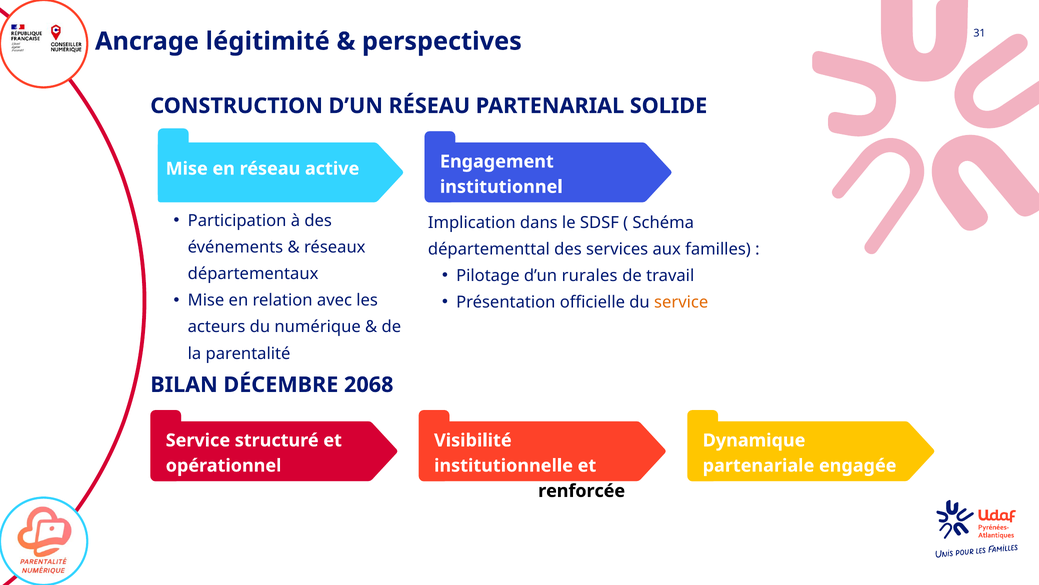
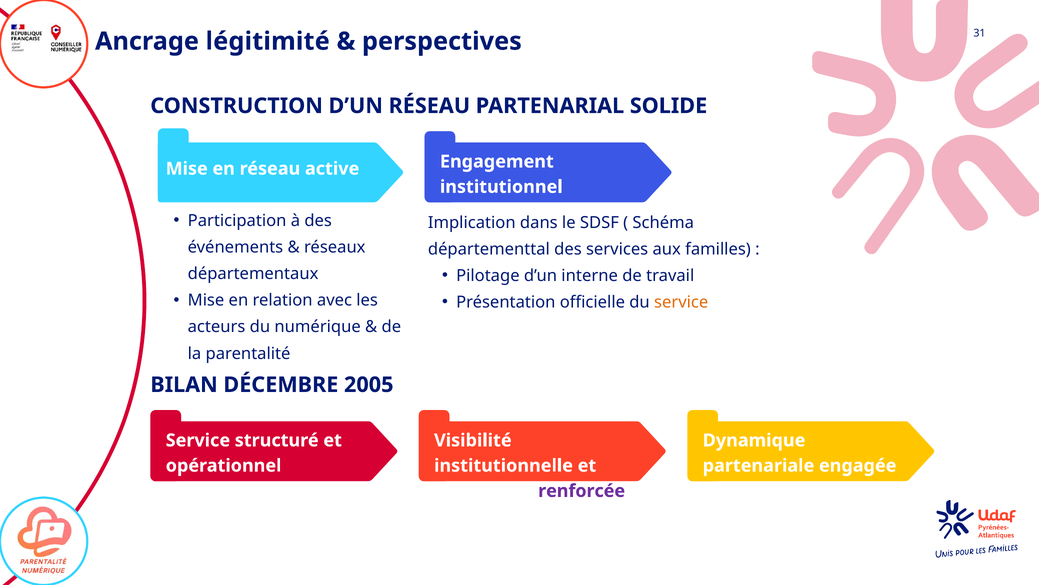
rurales: rurales -> interne
2068: 2068 -> 2005
renforcée colour: black -> purple
